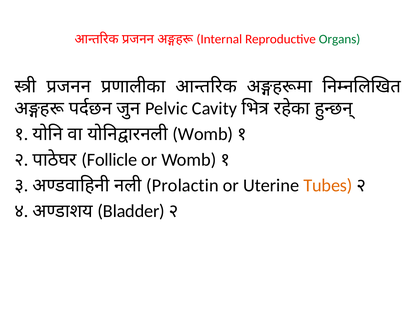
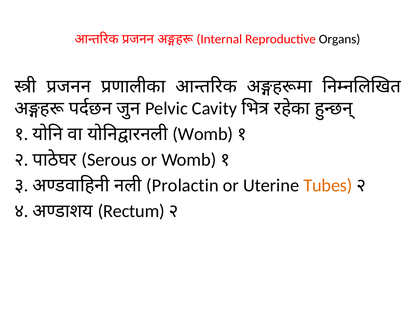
Organs colour: green -> black
Follicle: Follicle -> Serous
Bladder: Bladder -> Rectum
